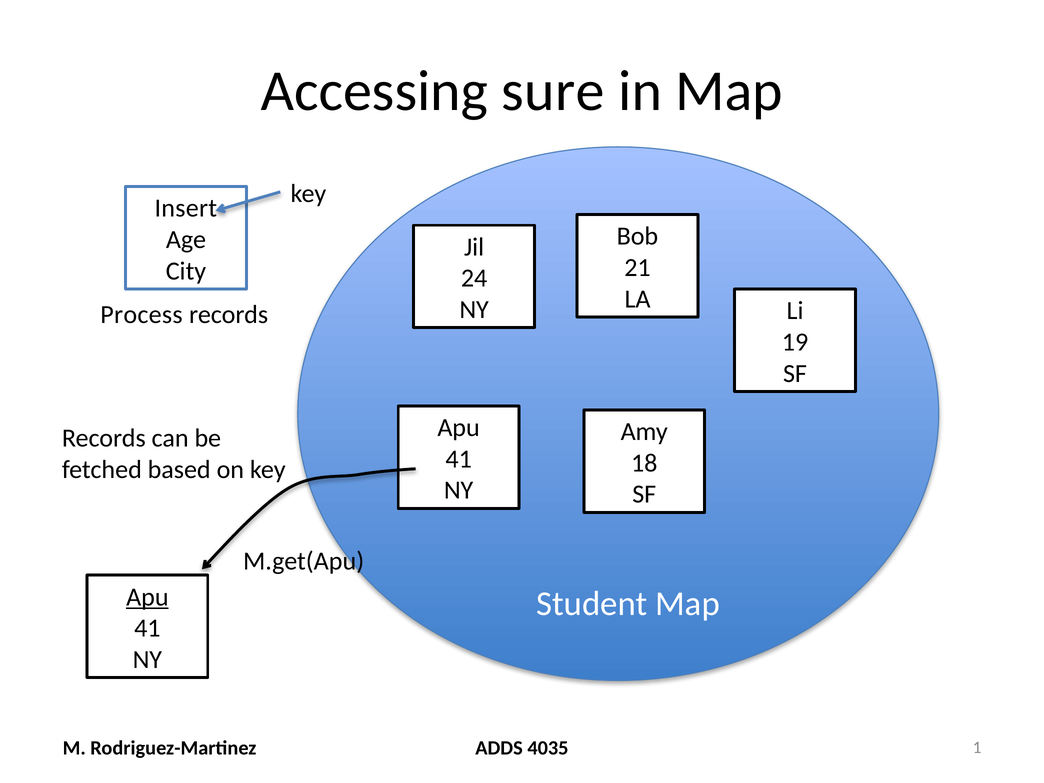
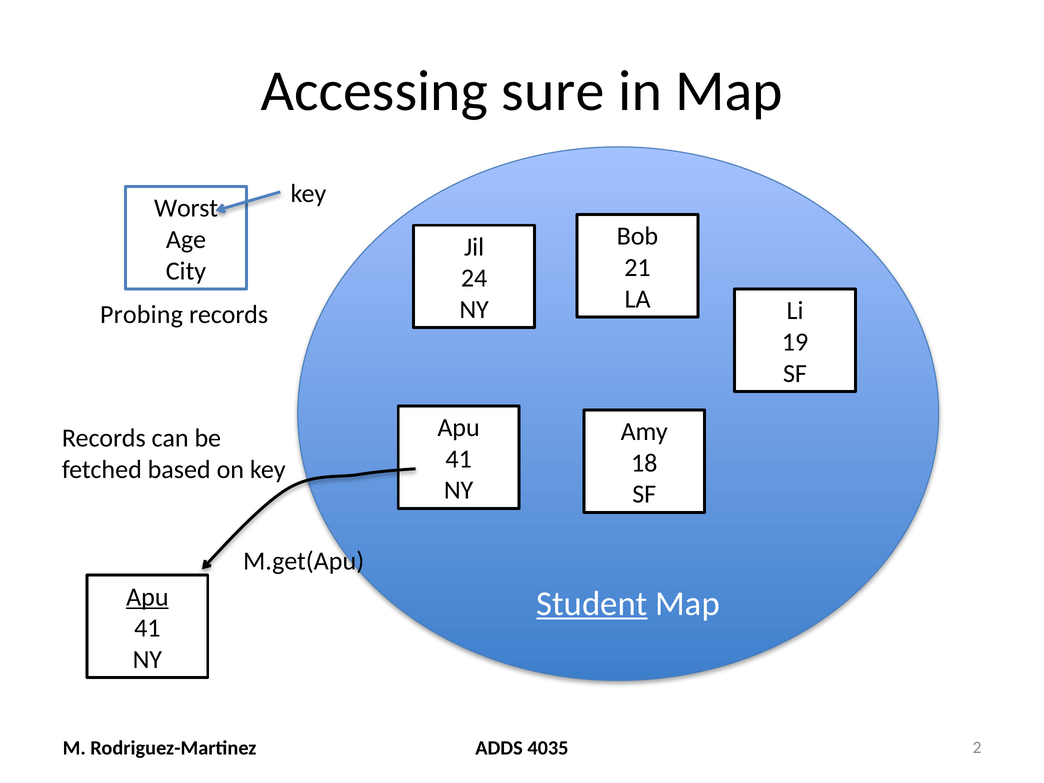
Insert: Insert -> Worst
Process: Process -> Probing
Student underline: none -> present
1: 1 -> 2
